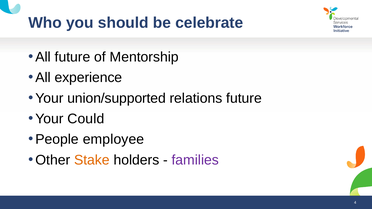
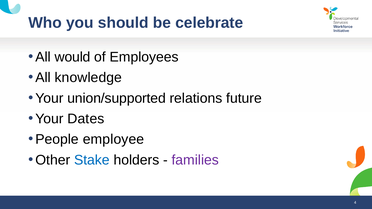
All future: future -> would
Mentorship: Mentorship -> Employees
experience: experience -> knowledge
Could: Could -> Dates
Stake colour: orange -> blue
